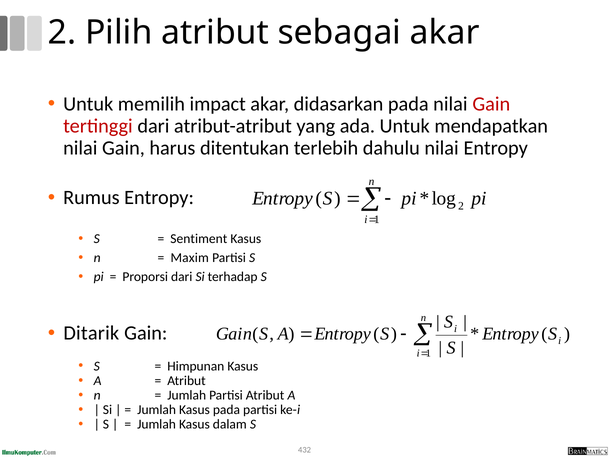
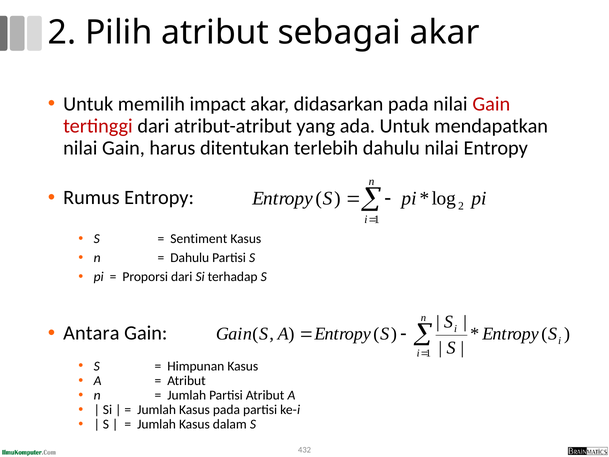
Maxim at (190, 258): Maxim -> Dahulu
Ditarik: Ditarik -> Antara
